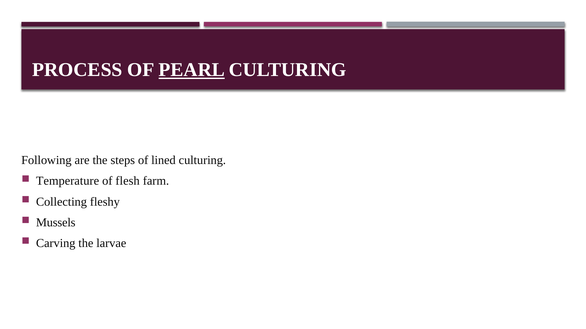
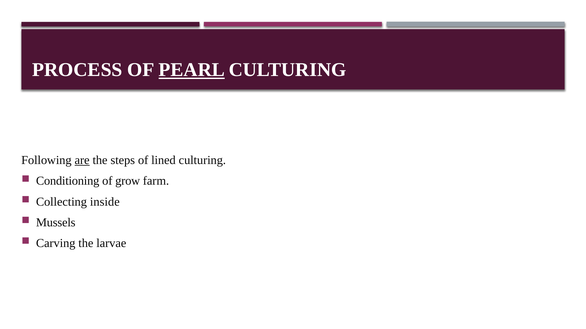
are underline: none -> present
Temperature: Temperature -> Conditioning
flesh: flesh -> grow
fleshy: fleshy -> inside
